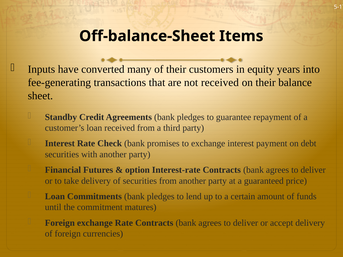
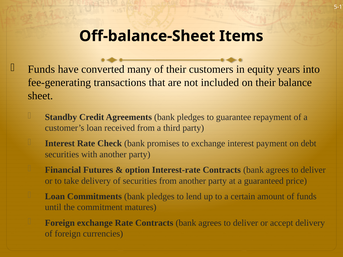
Inputs at (41, 69): Inputs -> Funds
not received: received -> included
